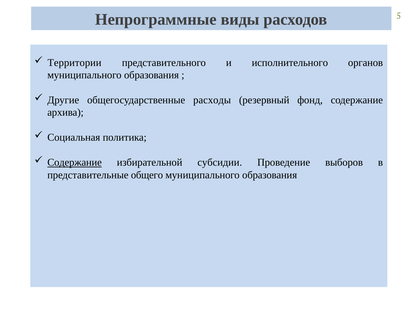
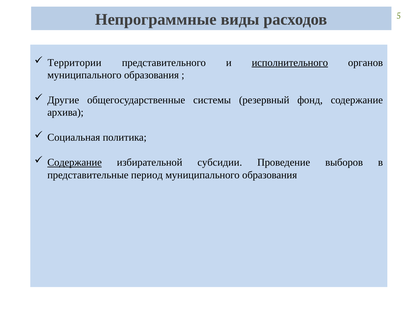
исполнительного underline: none -> present
расходы: расходы -> системы
общего: общего -> период
